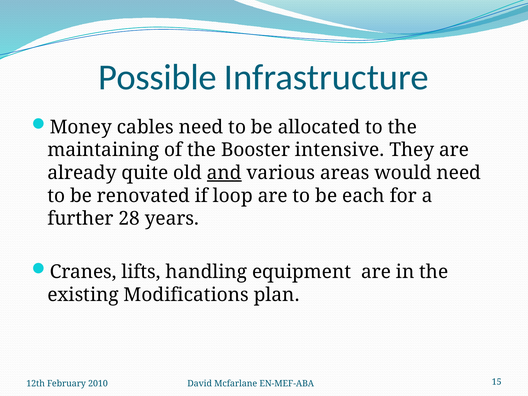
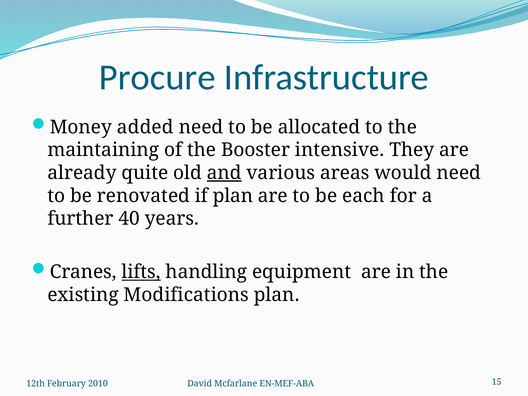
Possible: Possible -> Procure
cables: cables -> added
if loop: loop -> plan
28: 28 -> 40
lifts underline: none -> present
